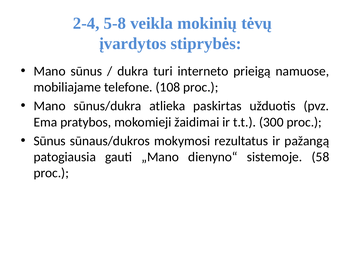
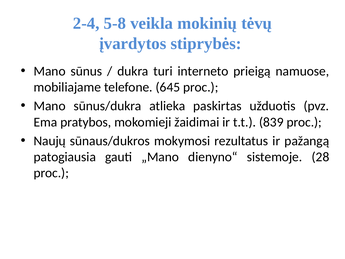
108: 108 -> 645
300: 300 -> 839
Sūnus at (50, 141): Sūnus -> Naujų
58: 58 -> 28
